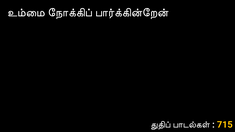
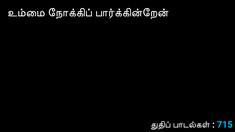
715 colour: yellow -> light blue
